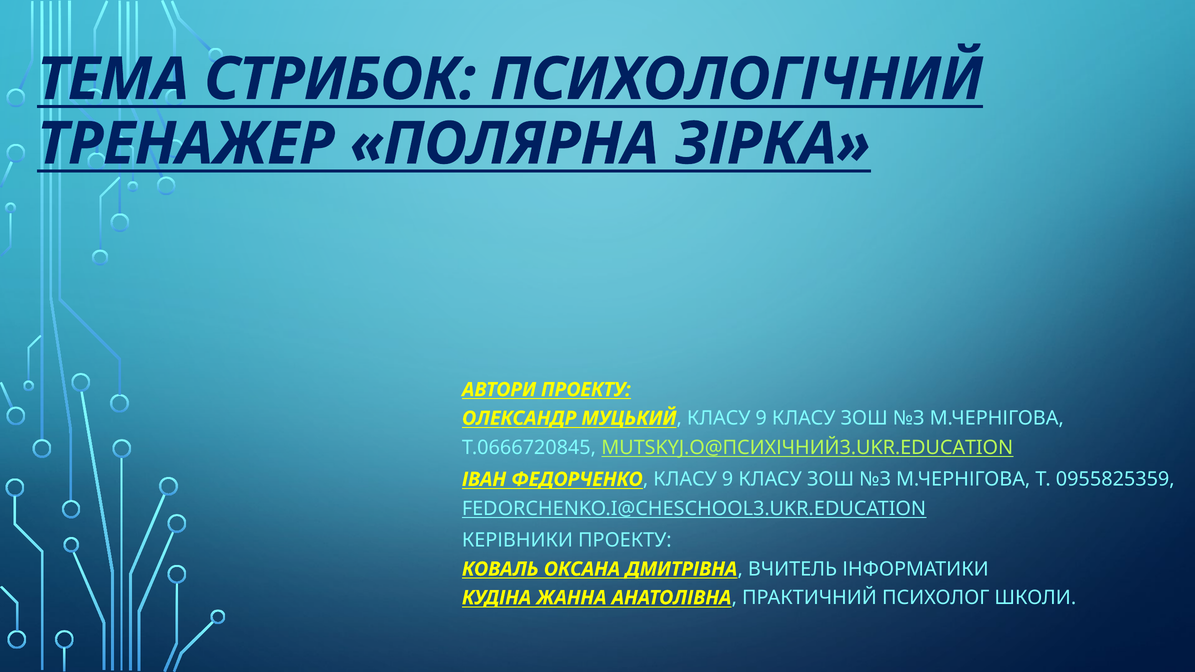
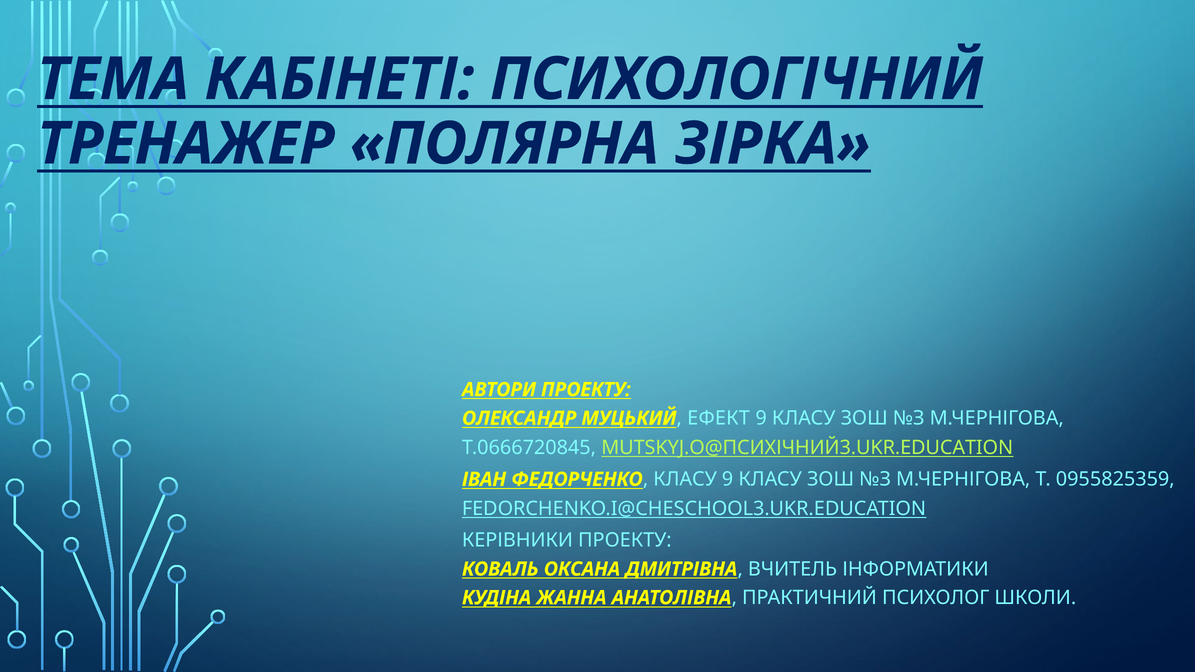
СТРИБОК: СТРИБОК -> КАБІНЕТІ
МУЦЬКИЙ КЛАСУ: КЛАСУ -> ЕФЕКТ
